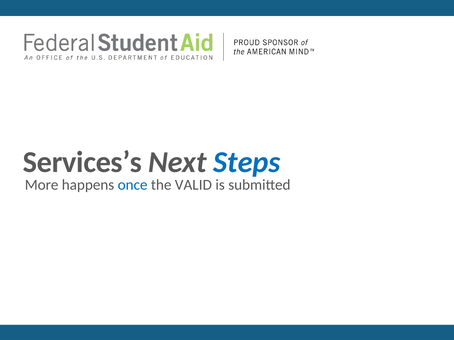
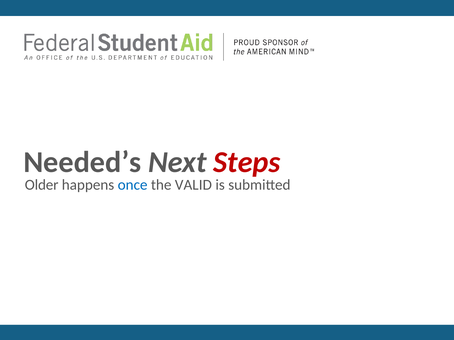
Services’s: Services’s -> Needed’s
Steps colour: blue -> red
More: More -> Older
